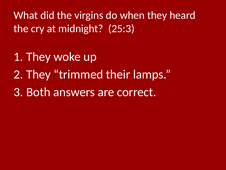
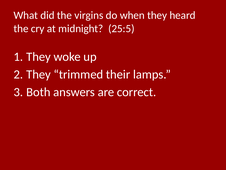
25:3: 25:3 -> 25:5
